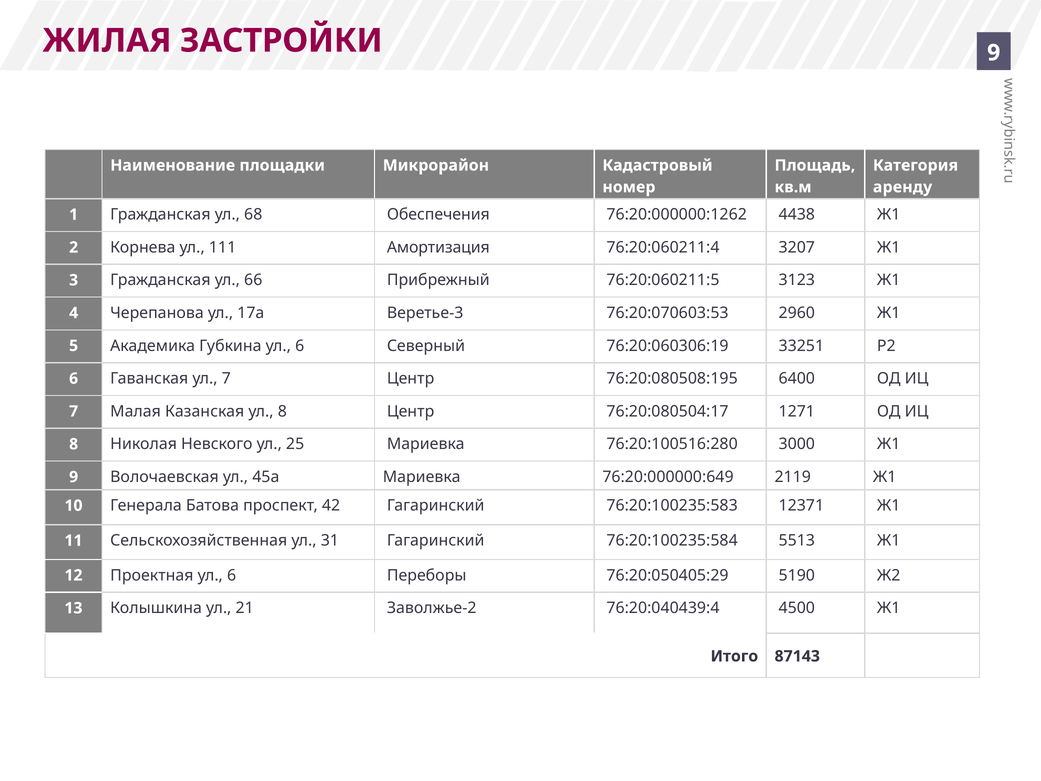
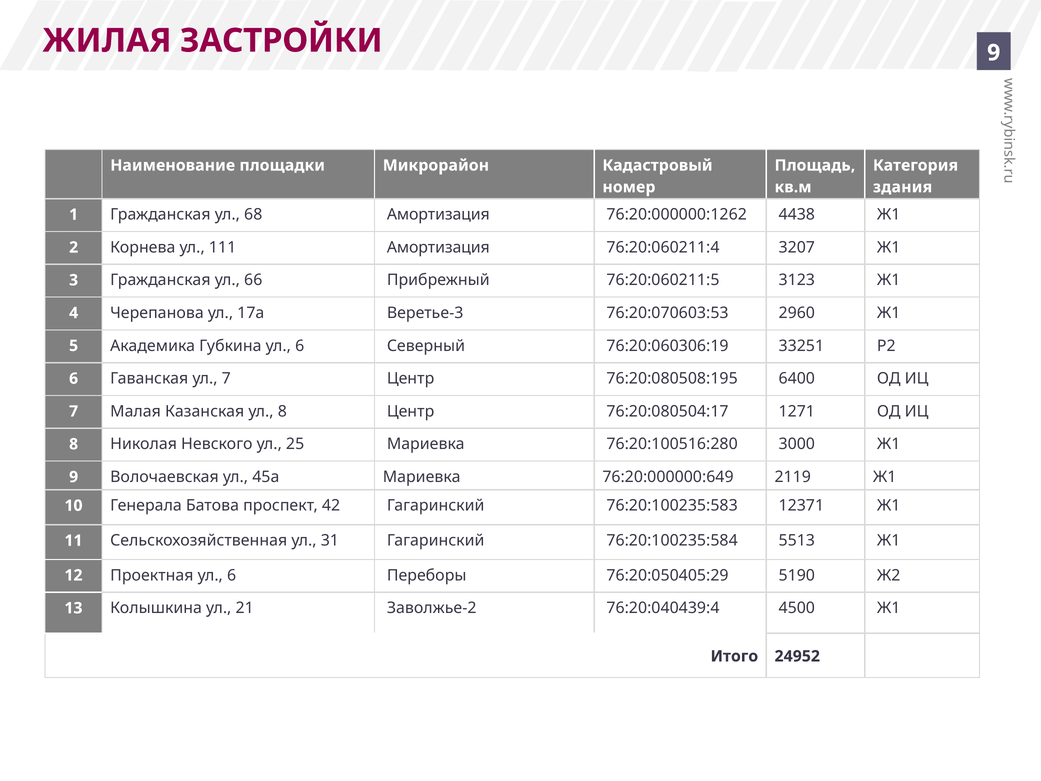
аренду: аренду -> здания
68 Обеспечения: Обеспечения -> Амортизация
87143: 87143 -> 24952
